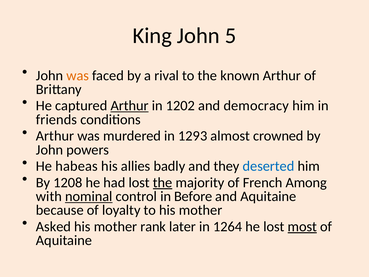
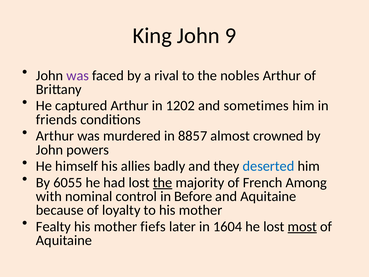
5: 5 -> 9
was at (78, 75) colour: orange -> purple
known: known -> nobles
Arthur at (130, 106) underline: present -> none
democracy: democracy -> sometimes
1293: 1293 -> 8857
habeas: habeas -> himself
1208: 1208 -> 6055
nominal underline: present -> none
Asked: Asked -> Fealty
rank: rank -> fiefs
1264: 1264 -> 1604
